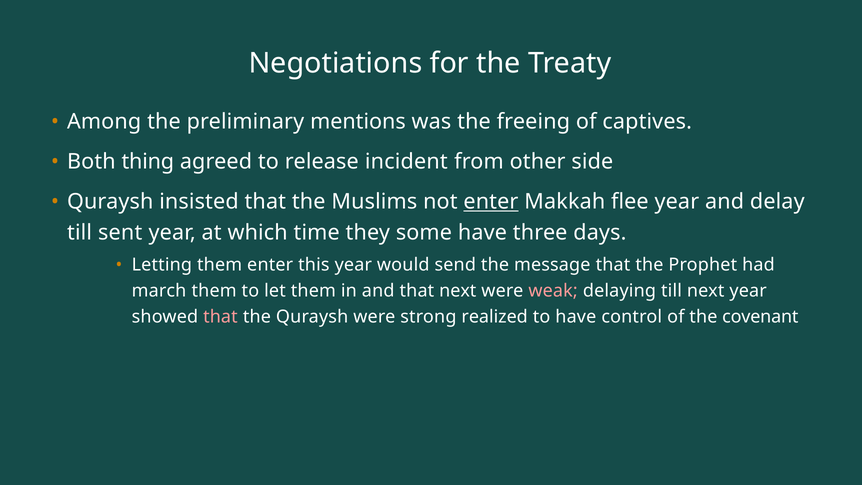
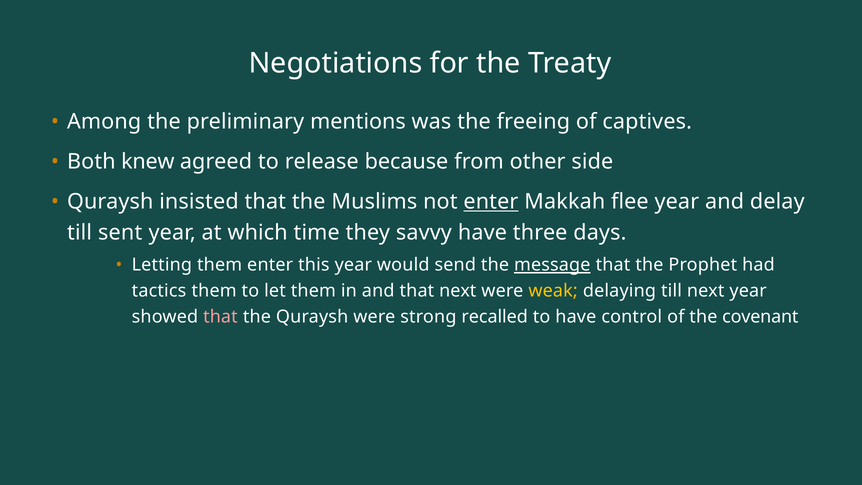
thing: thing -> knew
incident: incident -> because
some: some -> savvy
message underline: none -> present
march: march -> tactics
weak colour: pink -> yellow
realized: realized -> recalled
